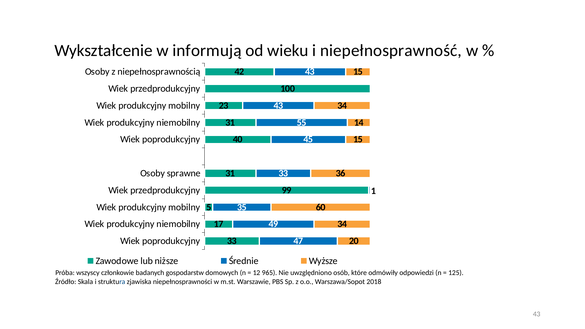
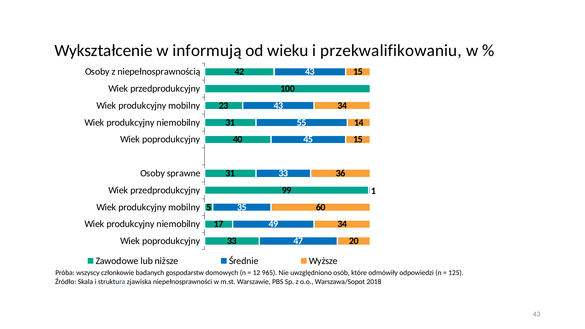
niepełnosprawność: niepełnosprawność -> przekwalifikowaniu
